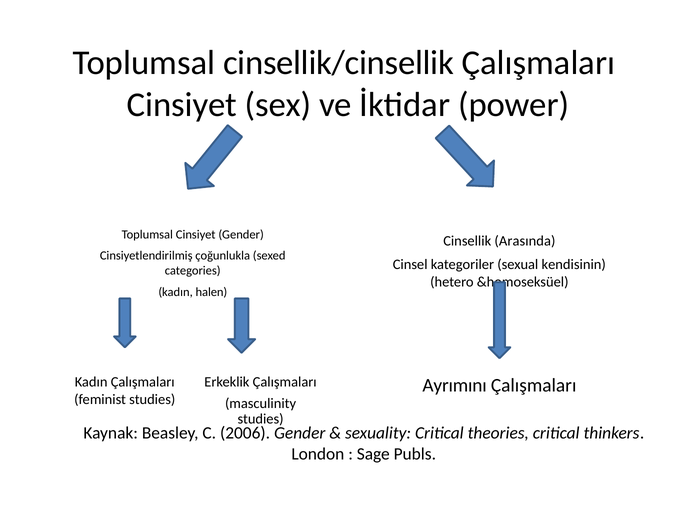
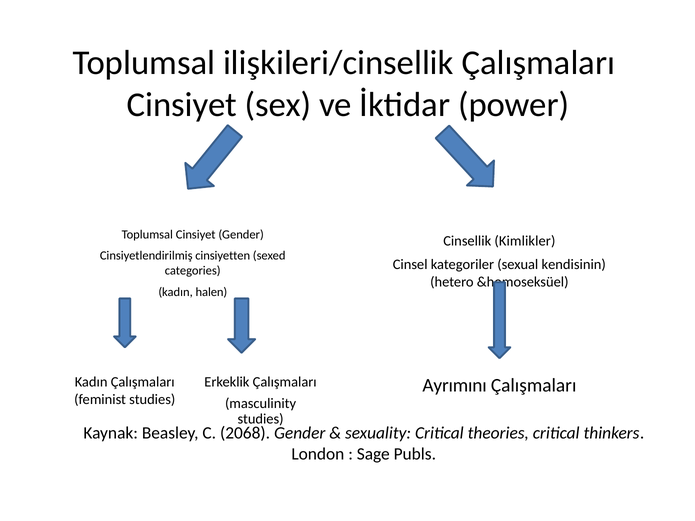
cinsellik/cinsellik: cinsellik/cinsellik -> ilişkileri/cinsellik
Arasında: Arasında -> Kimlikler
çoğunlukla: çoğunlukla -> cinsiyetten
2006: 2006 -> 2068
